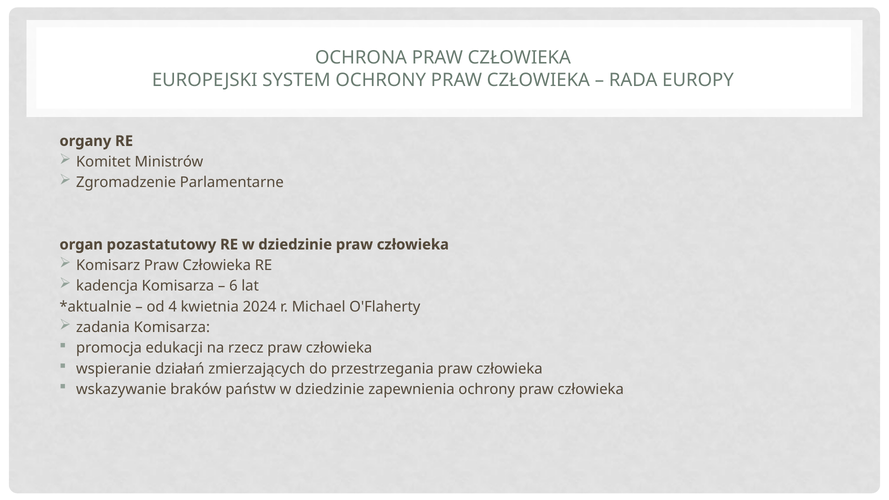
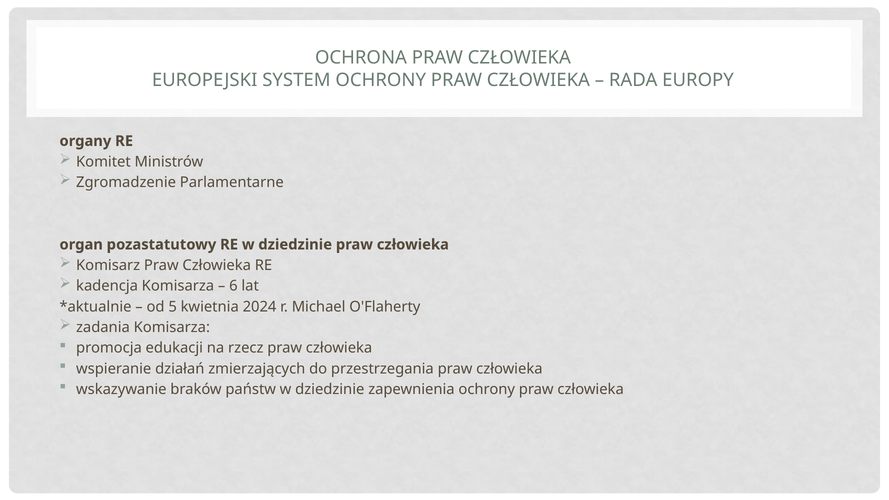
4: 4 -> 5
